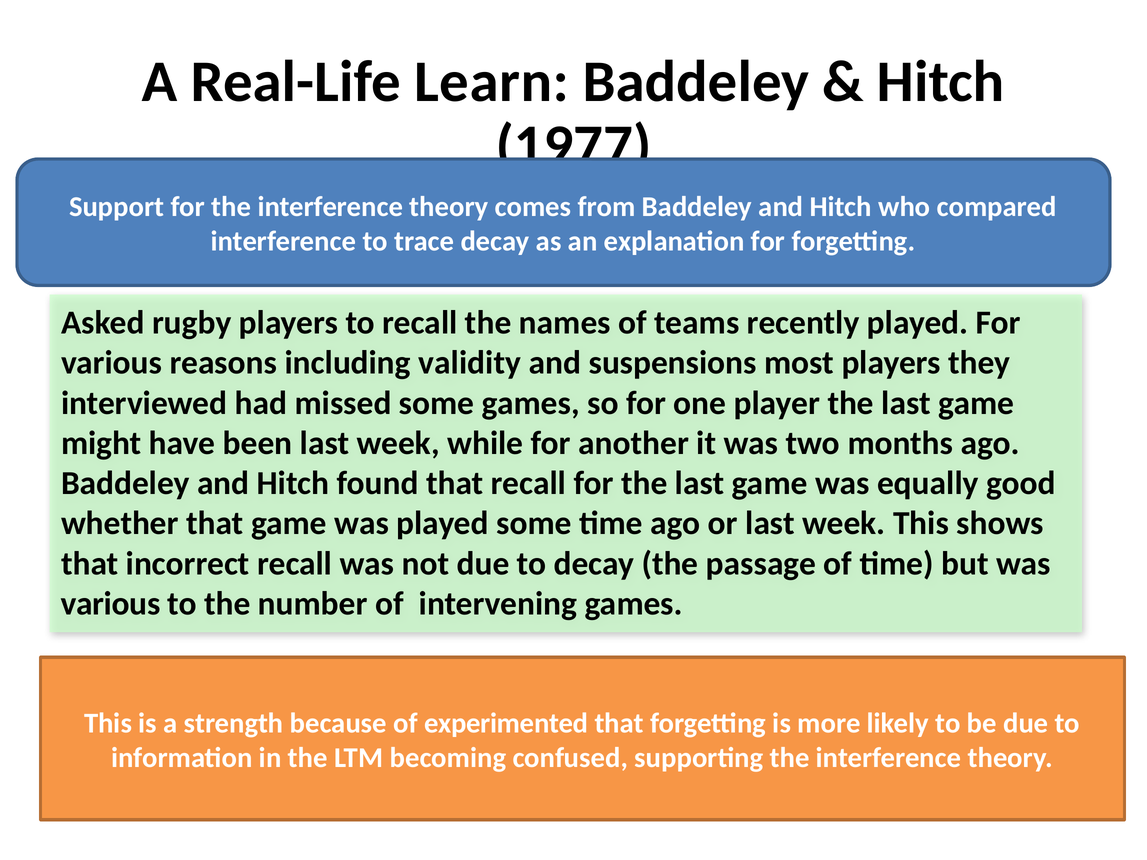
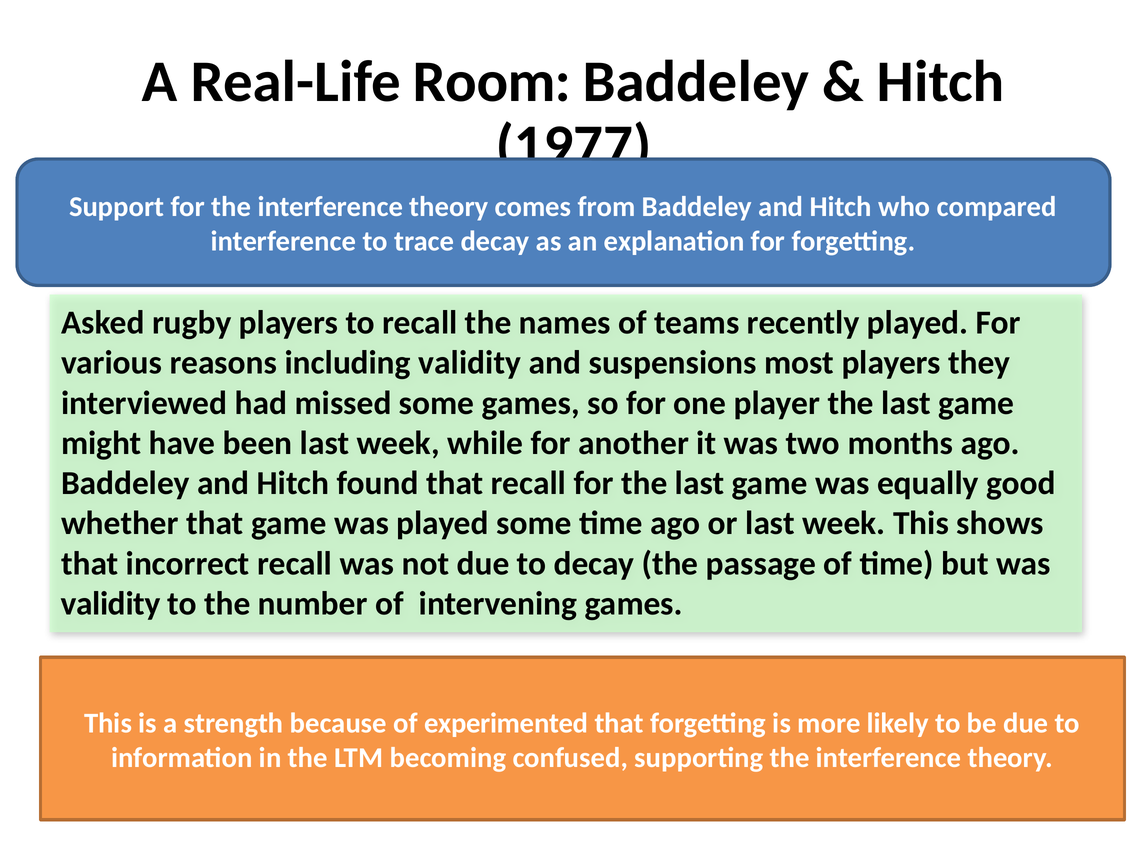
Learn: Learn -> Room
various at (111, 604): various -> validity
